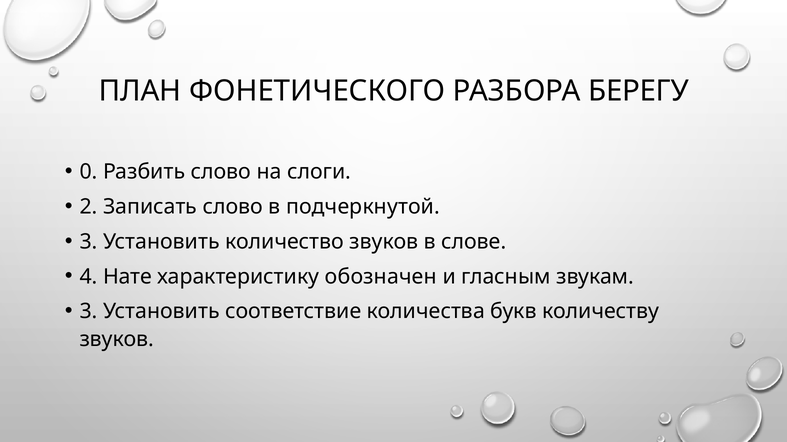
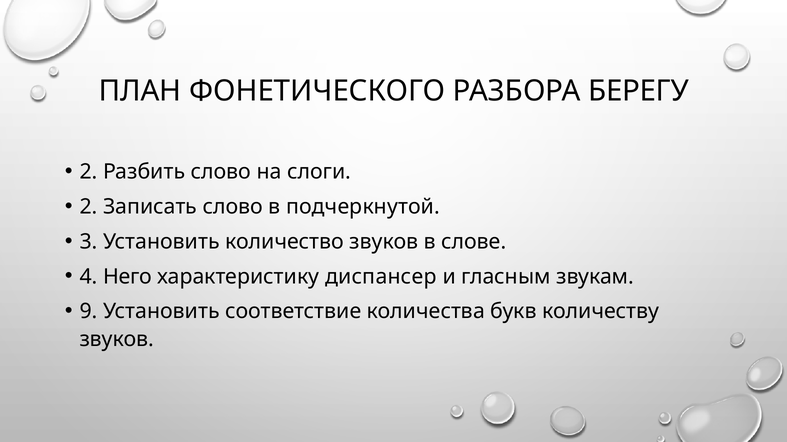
0 at (89, 172): 0 -> 2
Нате: Нате -> Него
обозначен: обозначен -> диспансер
3 at (89, 312): 3 -> 9
